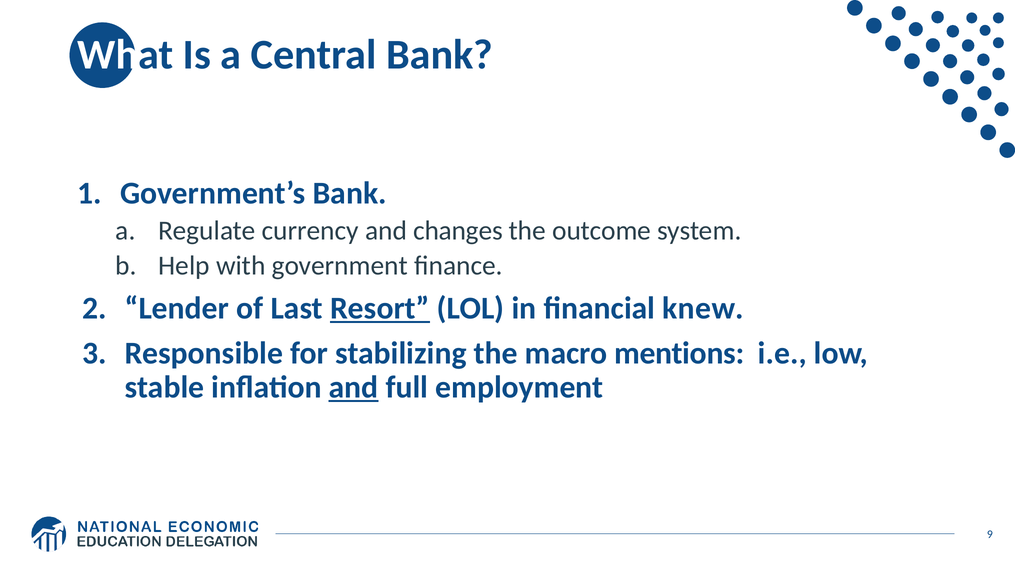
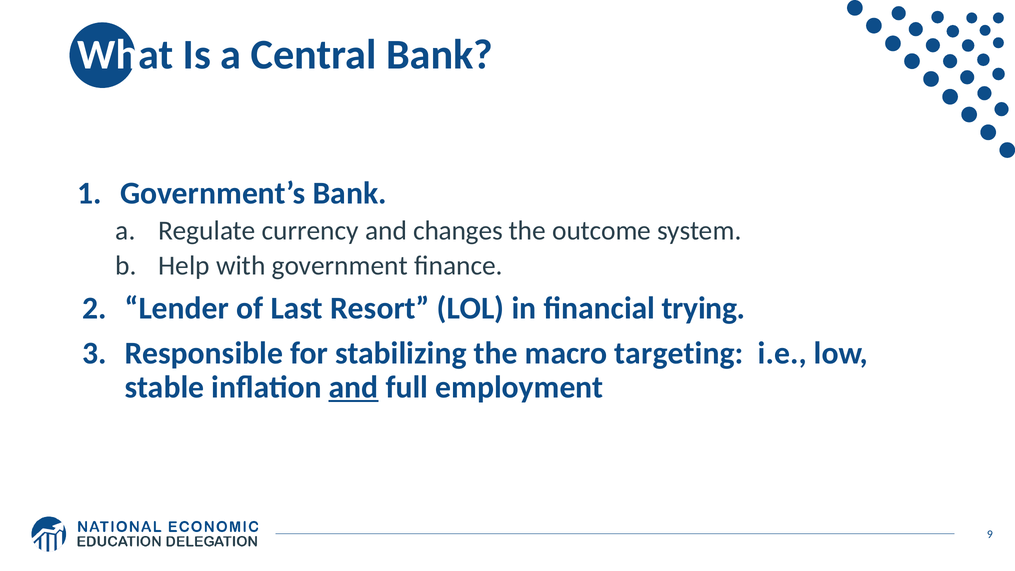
Resort underline: present -> none
knew: knew -> trying
mentions: mentions -> targeting
